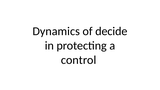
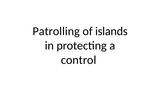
Dynamics: Dynamics -> Patrolling
decide: decide -> islands
